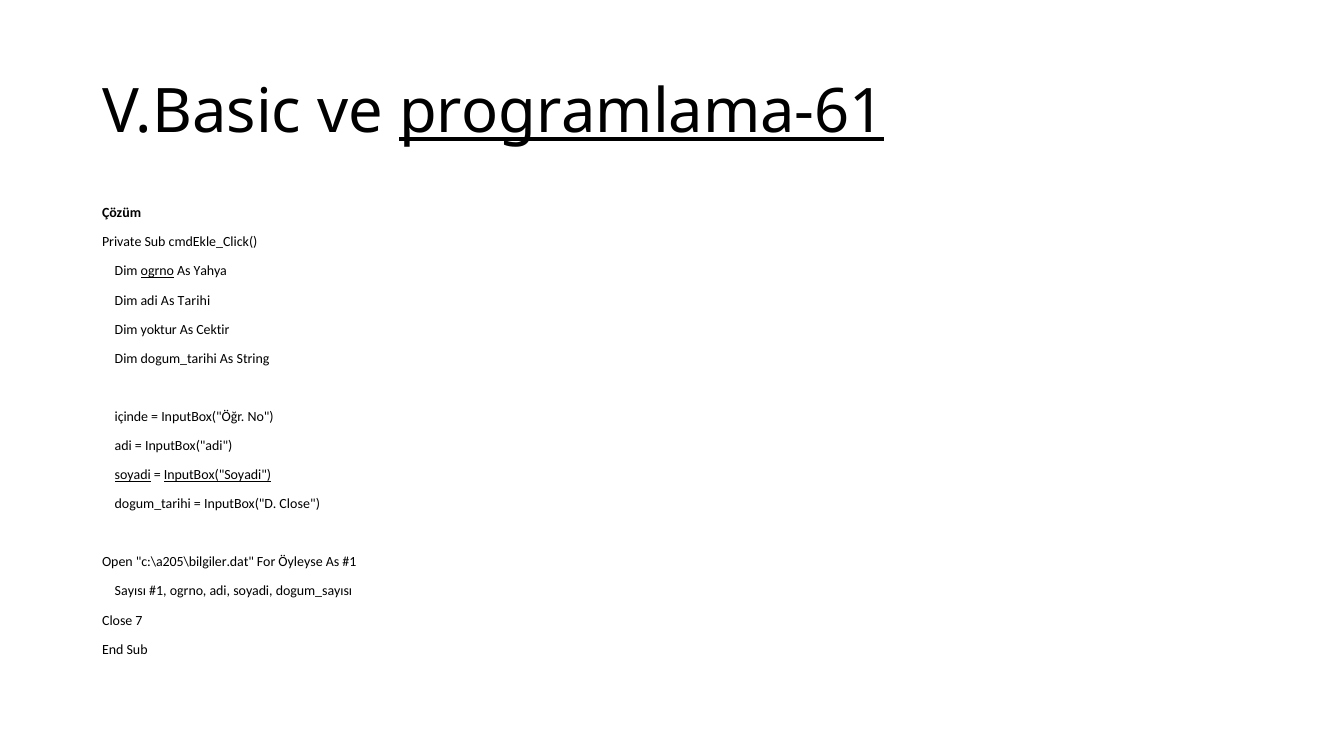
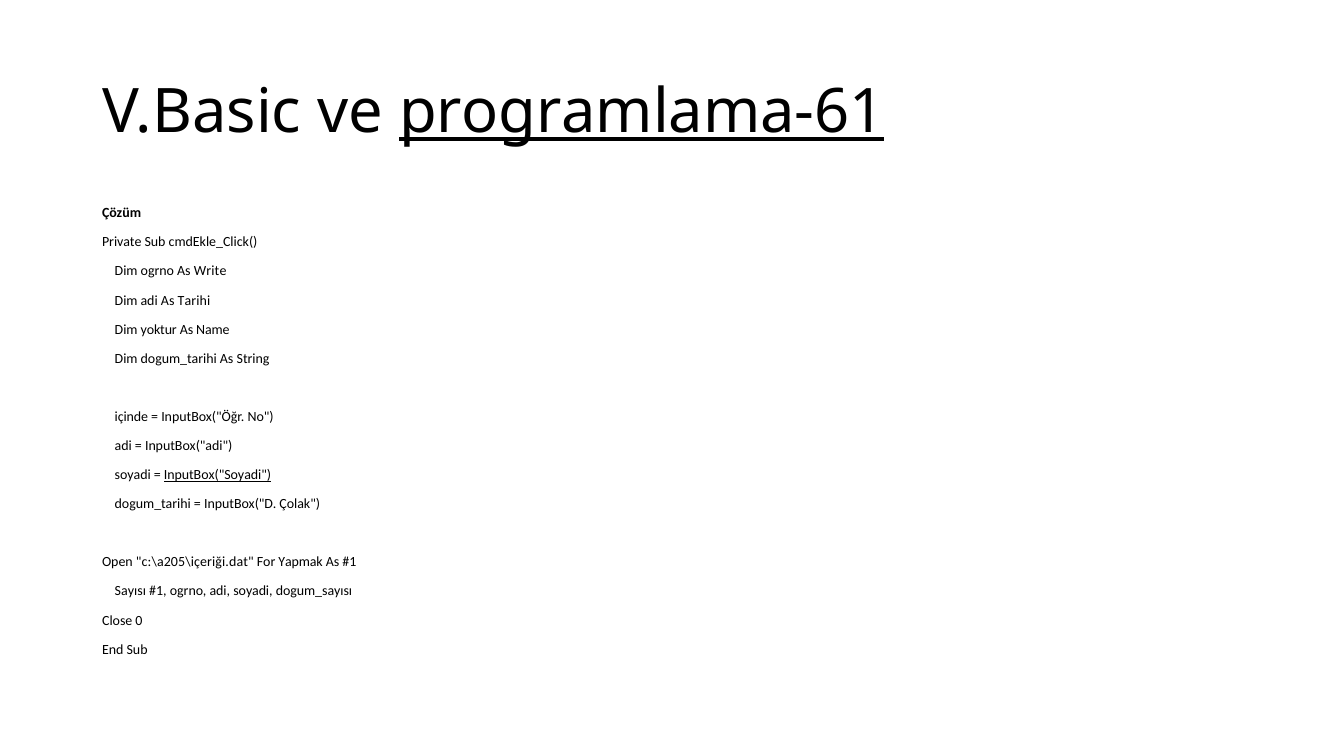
ogrno at (157, 271) underline: present -> none
Yahya: Yahya -> Write
Cektir: Cektir -> Name
soyadi at (133, 475) underline: present -> none
InputBox("D Close: Close -> Çolak
c:\a205\bilgiler.dat: c:\a205\bilgiler.dat -> c:\a205\içeriği.dat
Öyleyse: Öyleyse -> Yapmak
7: 7 -> 0
